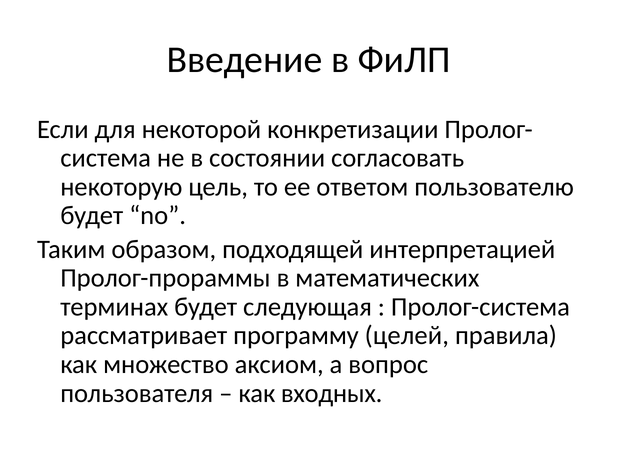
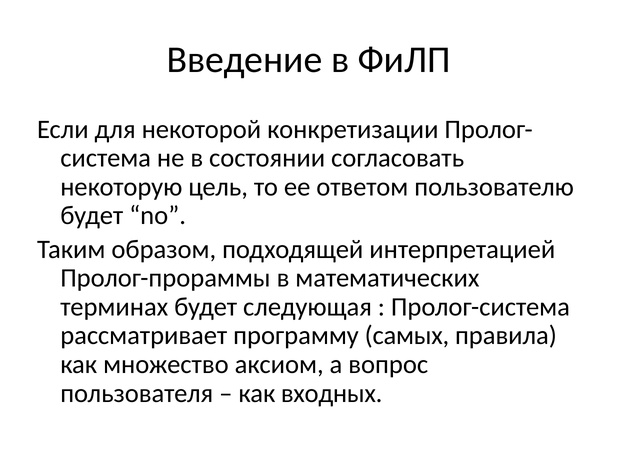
целей: целей -> самых
